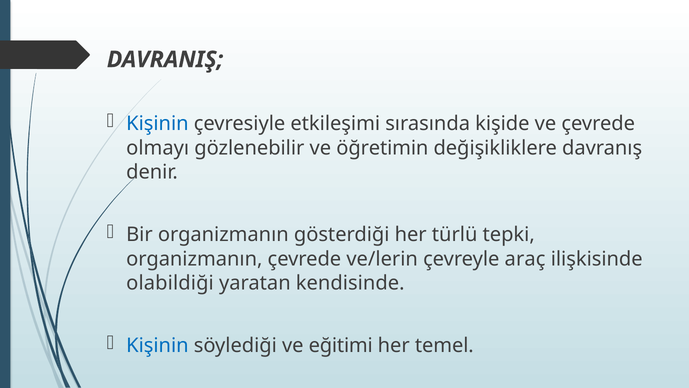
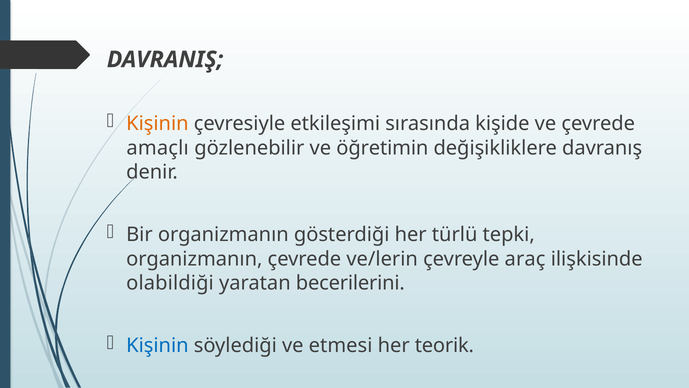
Kişinin at (157, 124) colour: blue -> orange
olmayı: olmayı -> amaçlı
kendisinde: kendisinde -> becerilerini
eğitimi: eğitimi -> etmesi
temel: temel -> teorik
